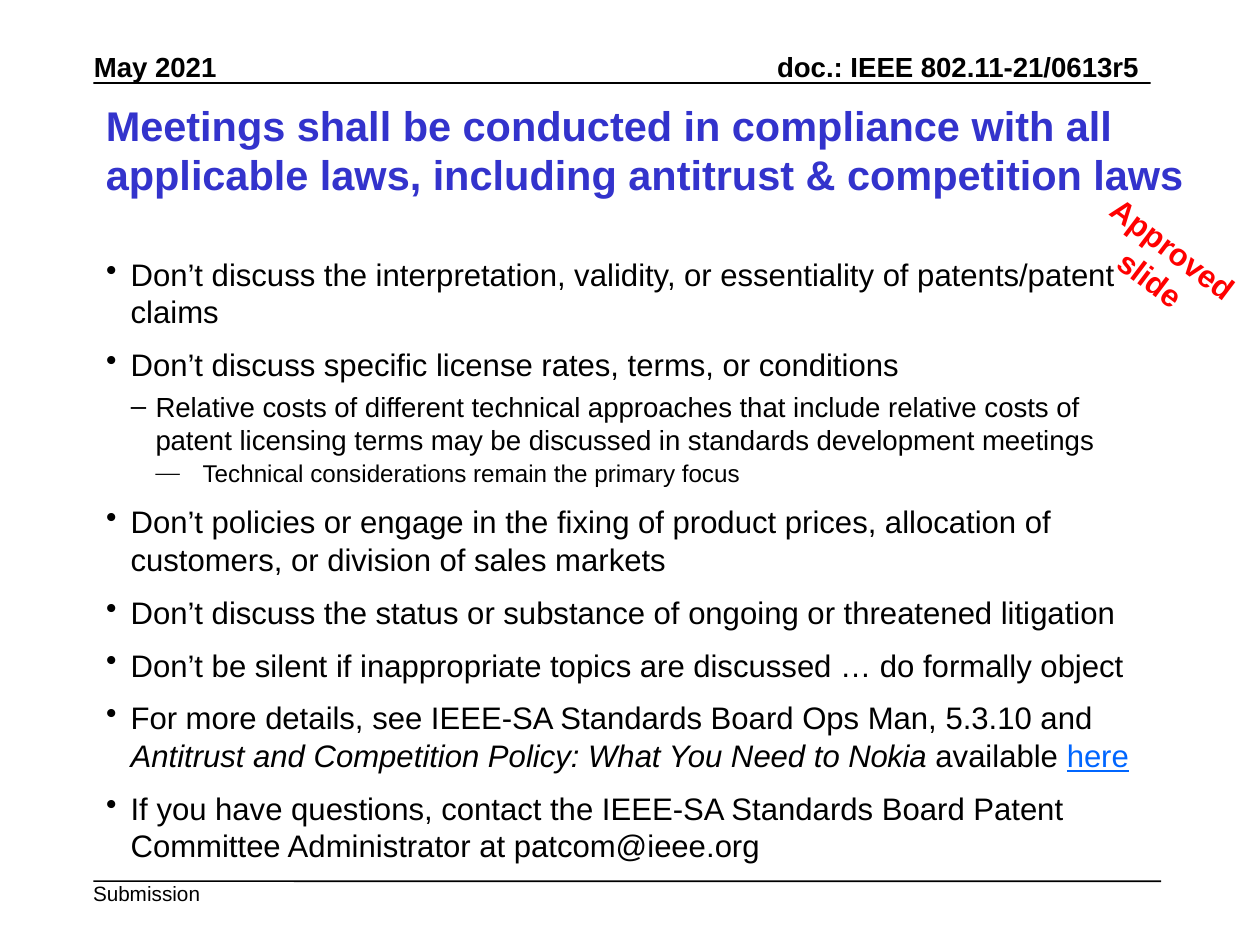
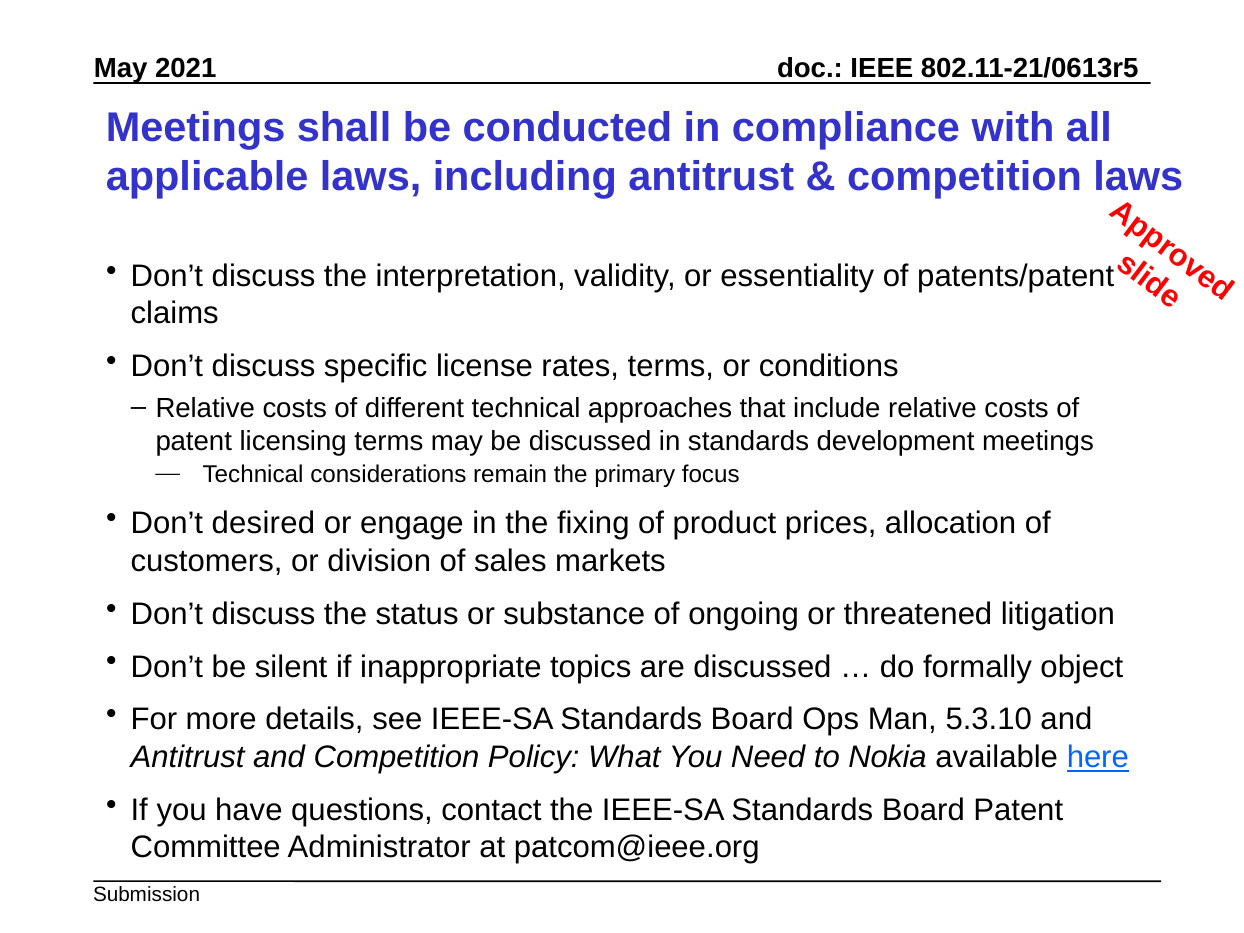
policies: policies -> desired
